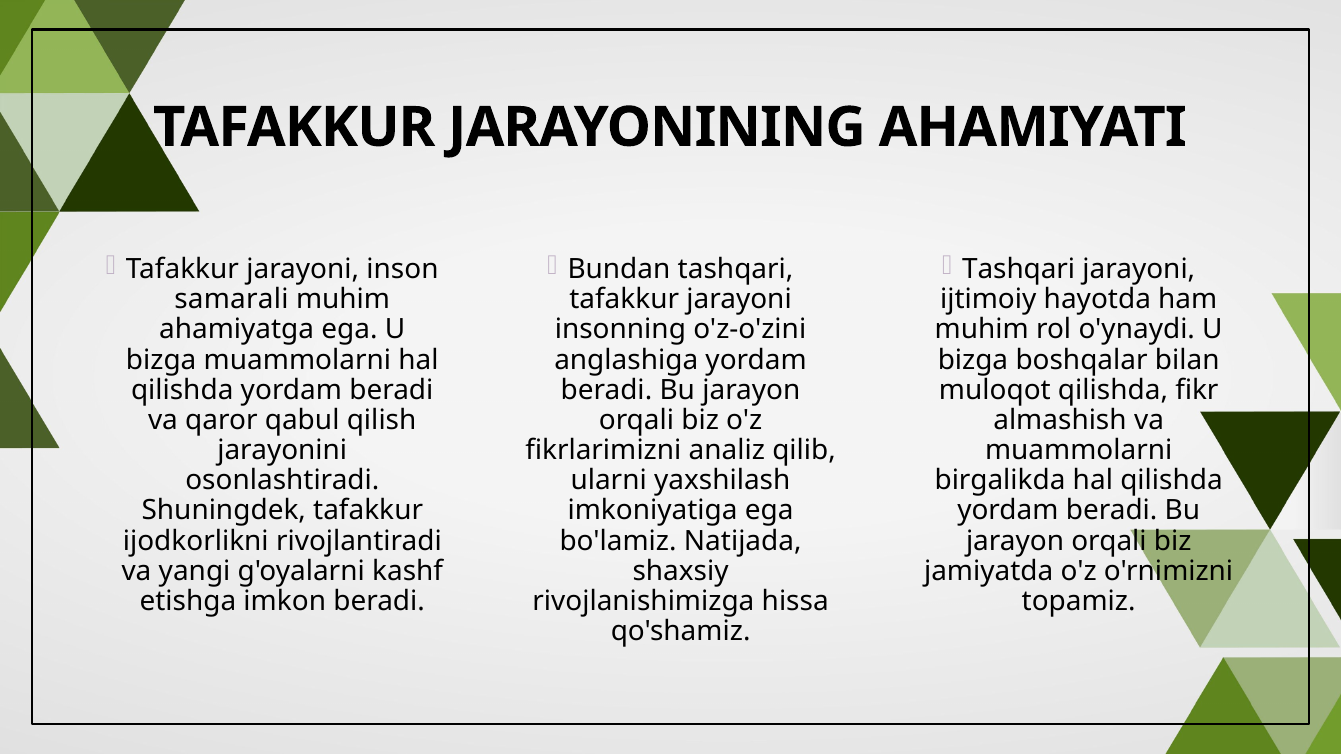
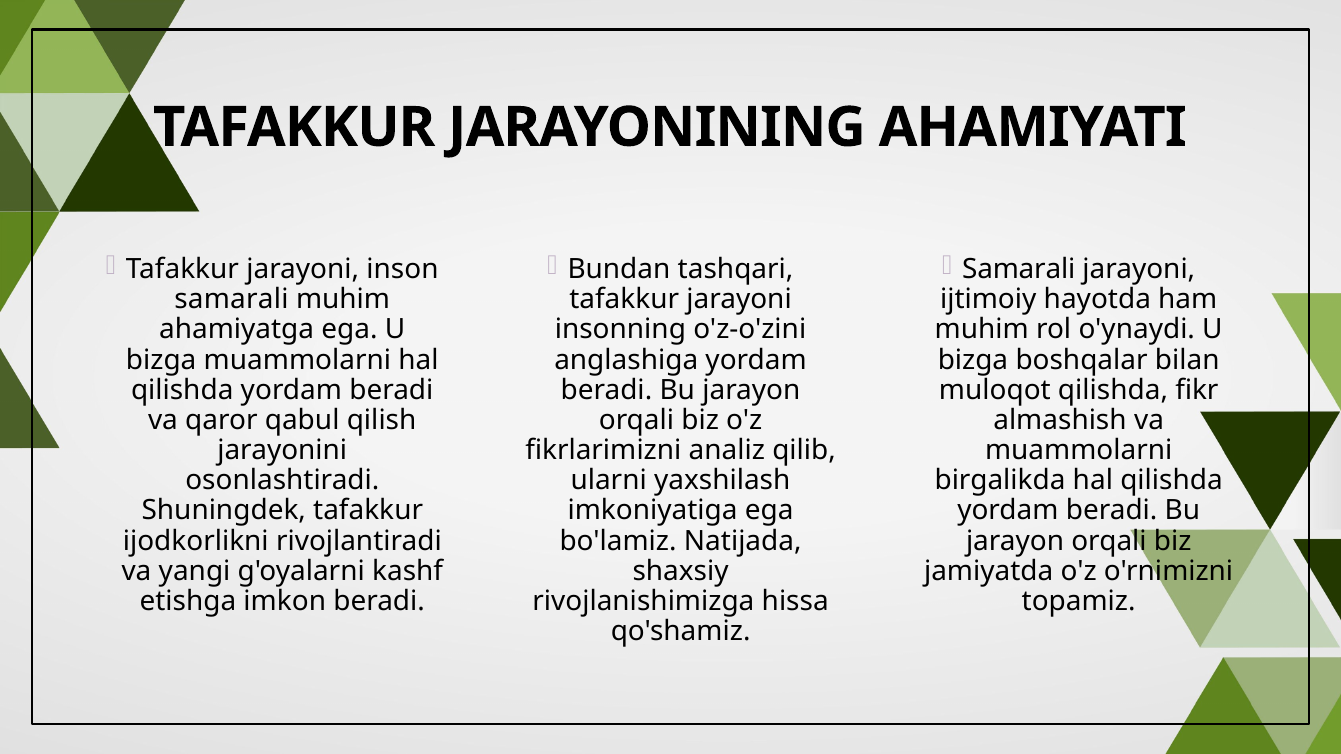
Tashqari at (1019, 269): Tashqari -> Samarali
